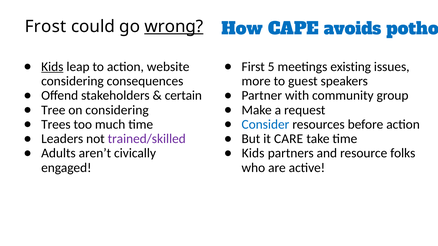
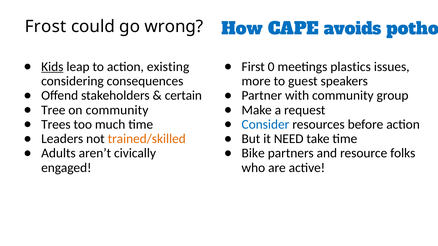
wrong underline: present -> none
website: website -> existing
5: 5 -> 0
existing: existing -> plastics
on considering: considering -> community
trained/skilled colour: purple -> orange
CARE: CARE -> NEED
Kids at (253, 153): Kids -> Bike
